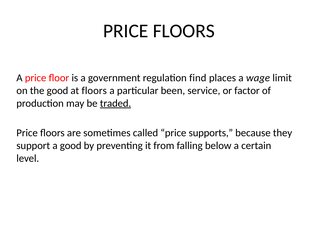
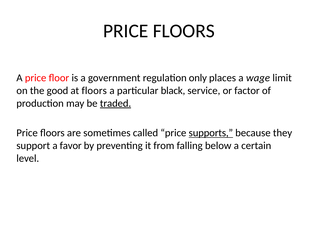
find: find -> only
been: been -> black
supports underline: none -> present
a good: good -> favor
